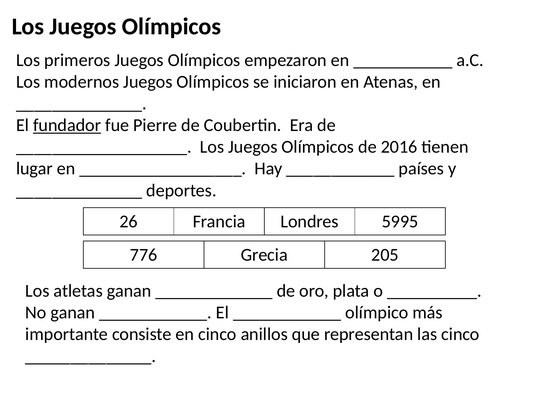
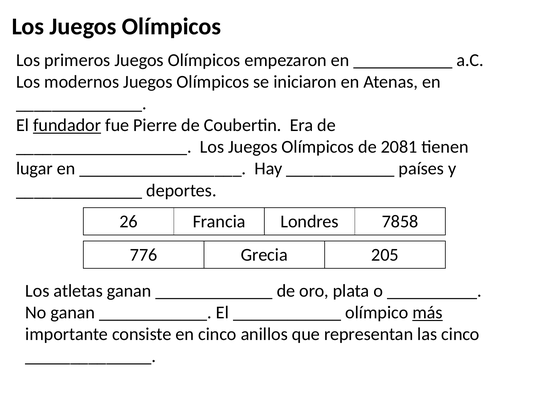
2016: 2016 -> 2081
5995: 5995 -> 7858
más underline: none -> present
